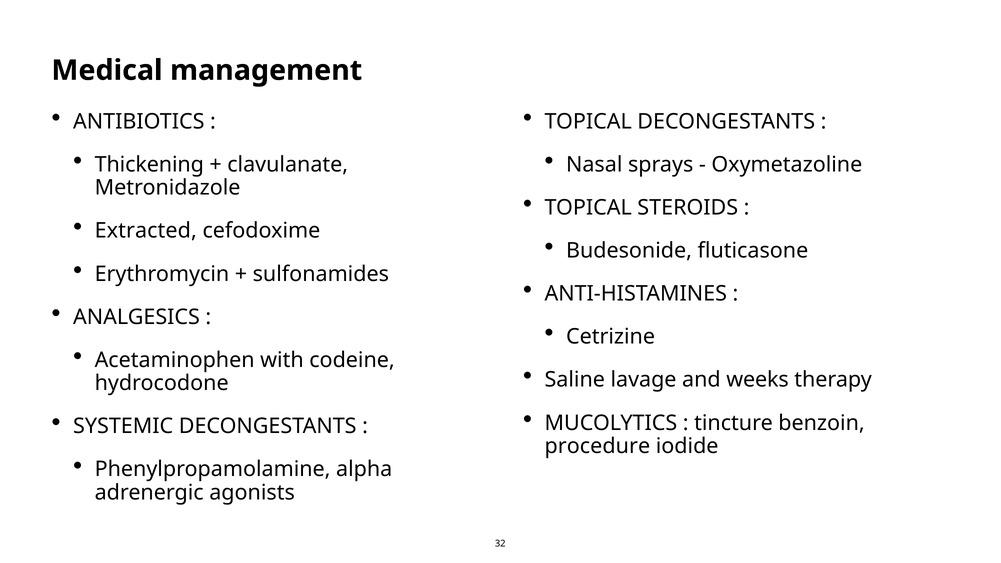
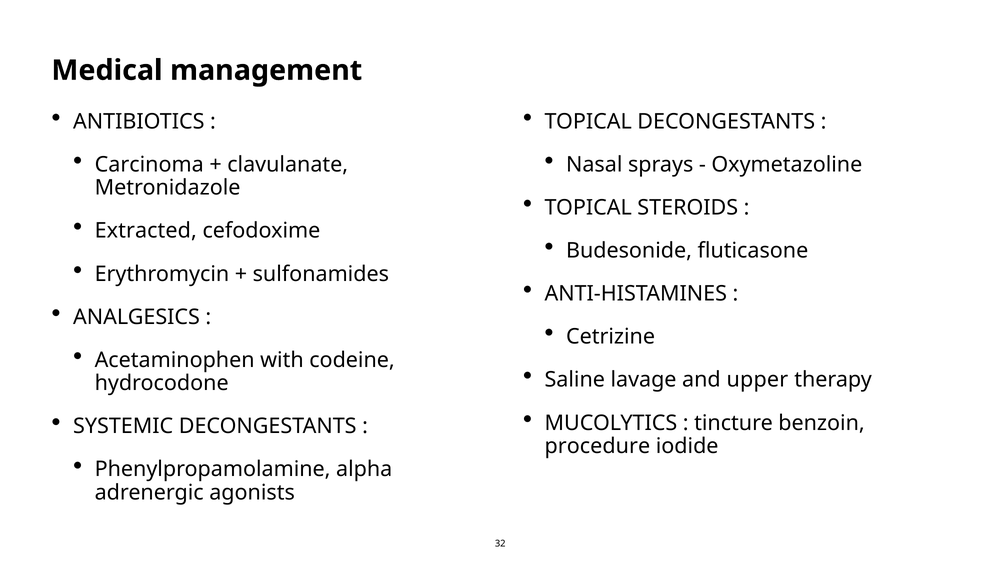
Thickening: Thickening -> Carcinoma
weeks: weeks -> upper
